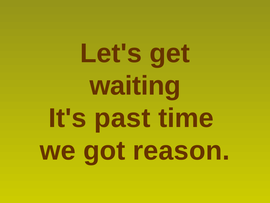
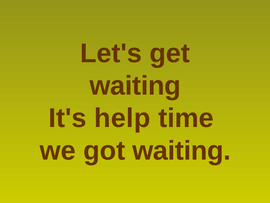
past: past -> help
got reason: reason -> waiting
